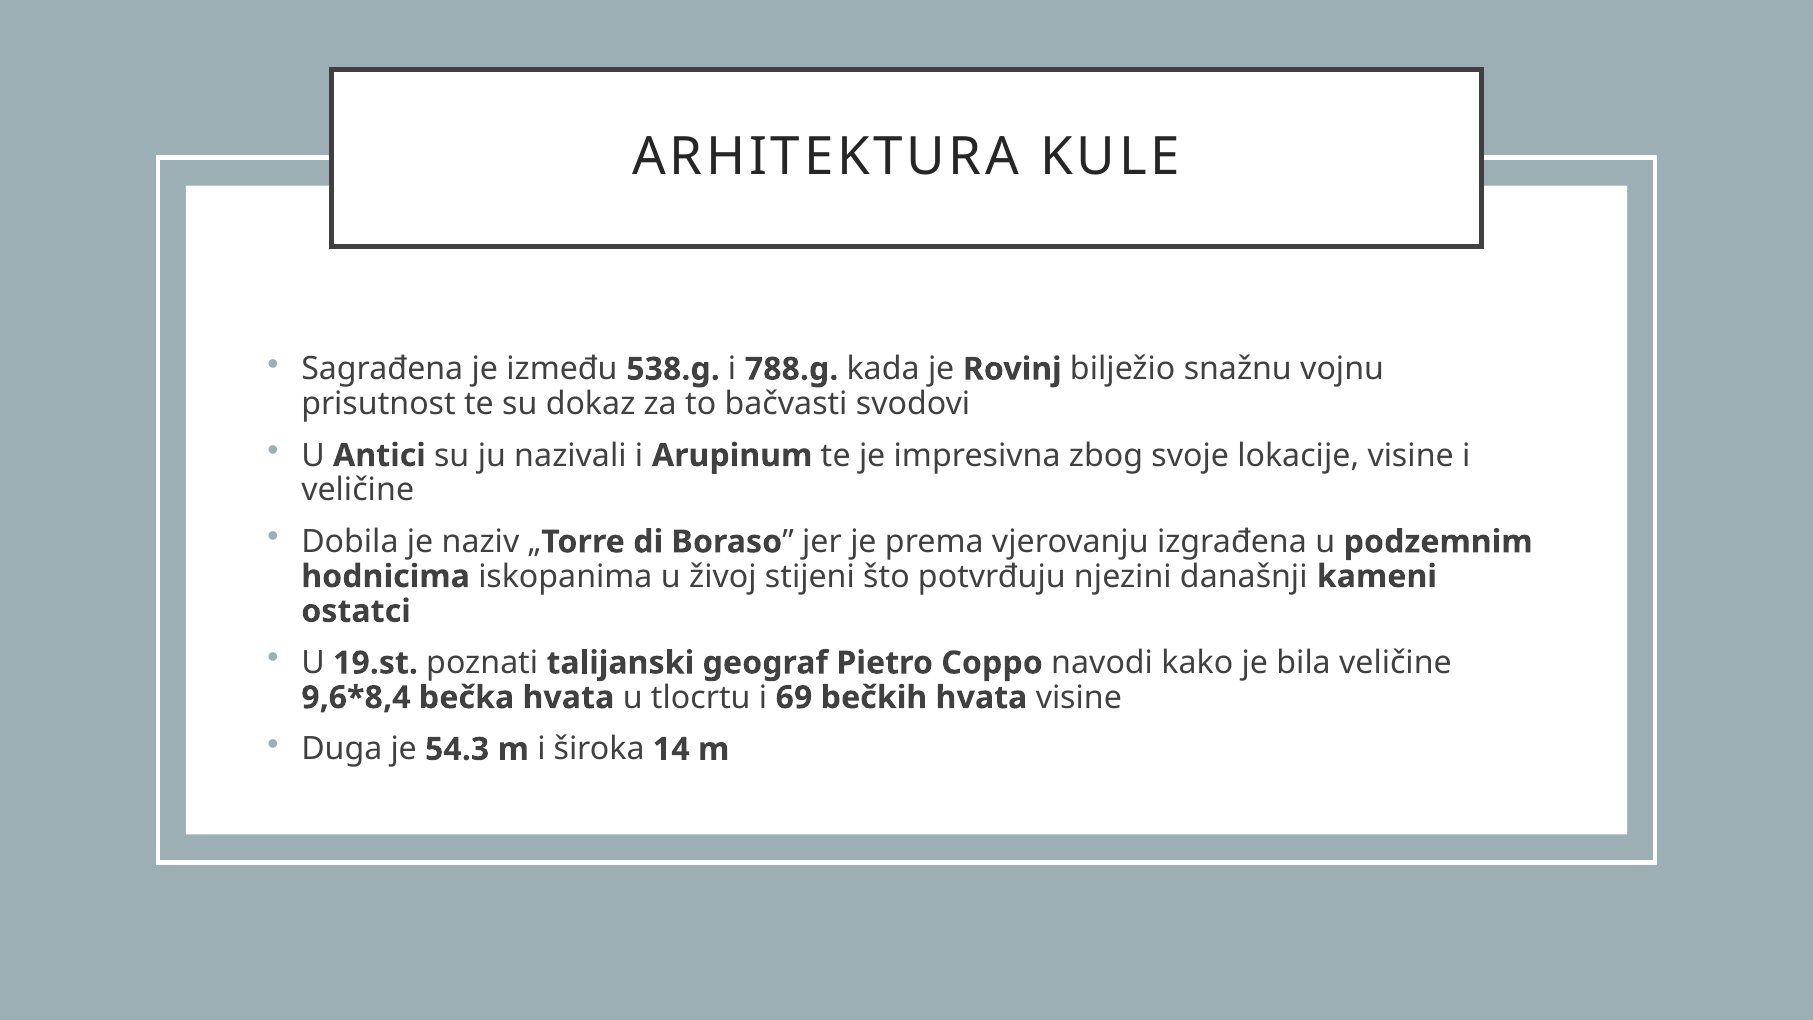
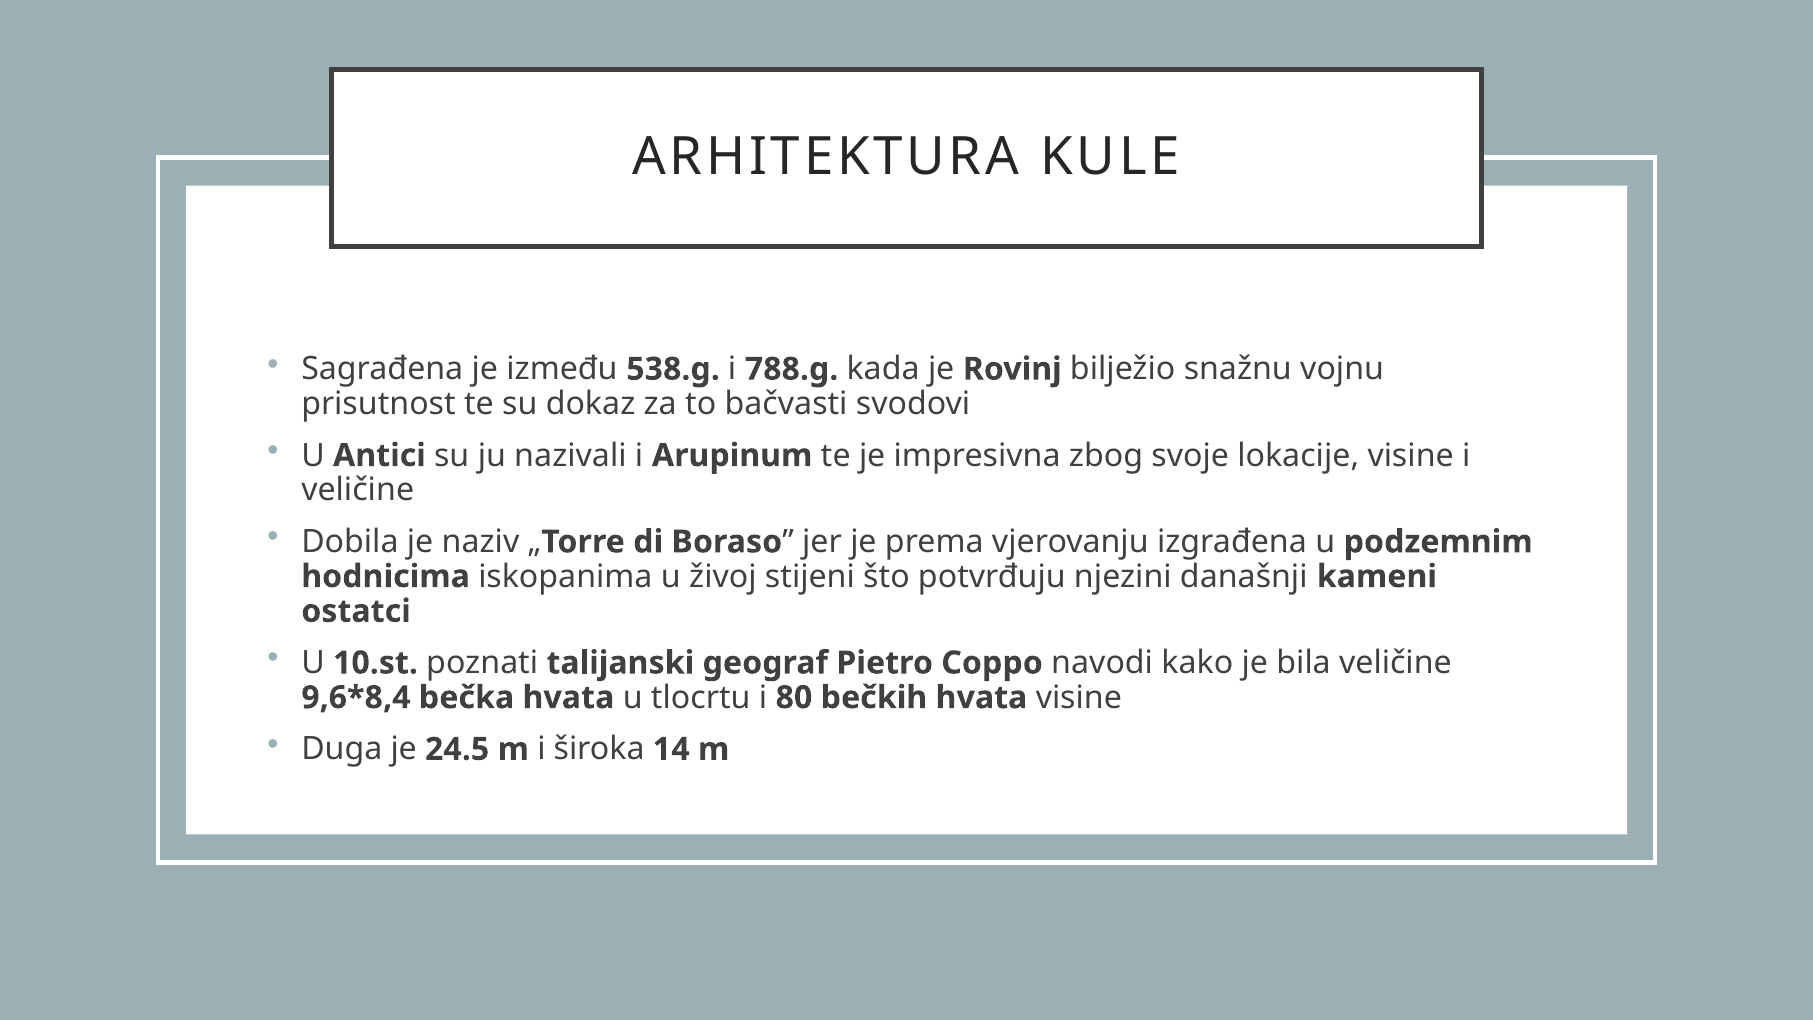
19.st: 19.st -> 10.st
69: 69 -> 80
54.3: 54.3 -> 24.5
